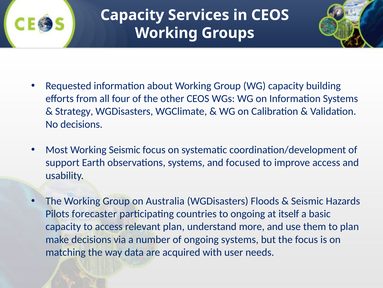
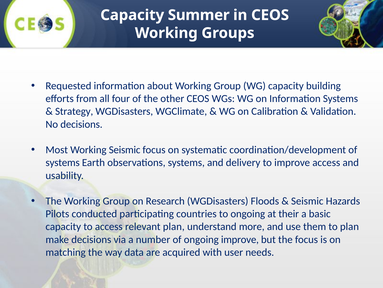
Services: Services -> Summer
support at (63, 162): support -> systems
focused: focused -> delivery
Australia: Australia -> Research
forecaster: forecaster -> conducted
itself: itself -> their
ongoing systems: systems -> improve
